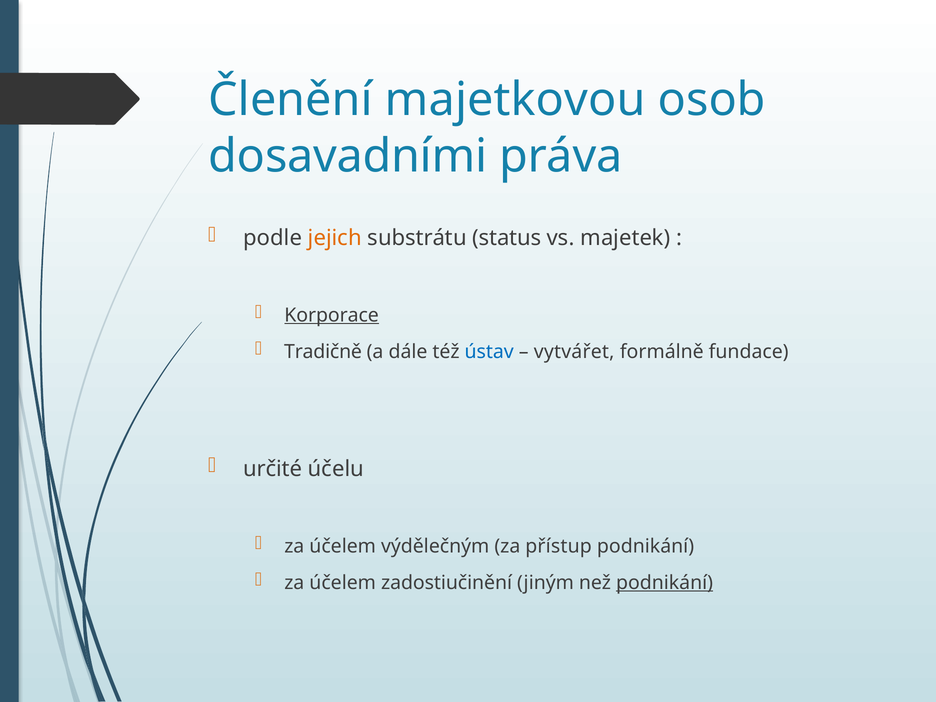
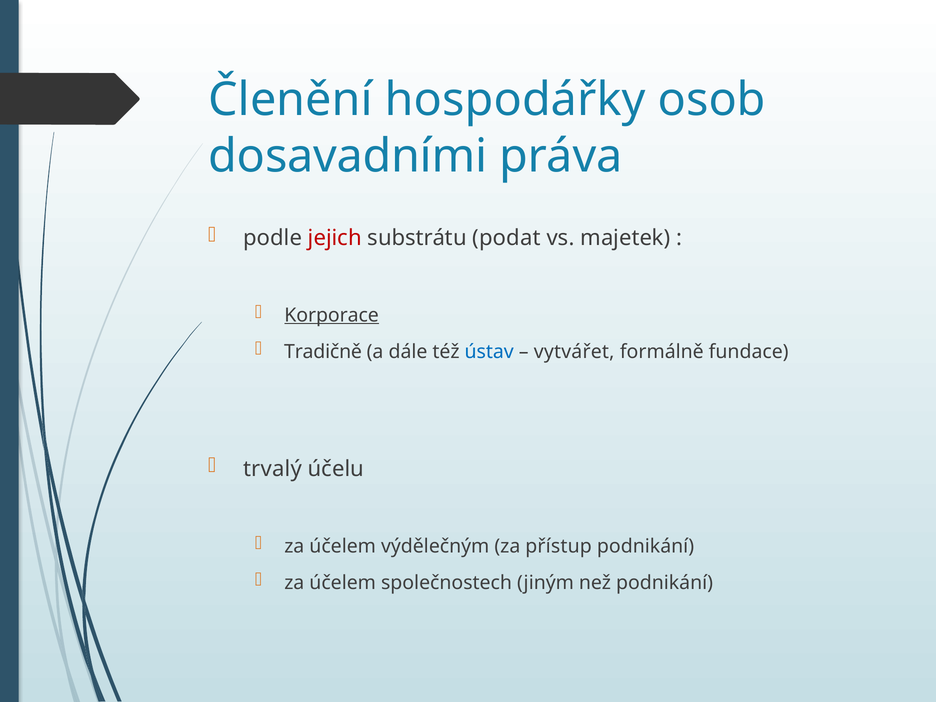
majetkovou: majetkovou -> hospodářky
jejich colour: orange -> red
status: status -> podat
určité: určité -> trvalý
zadostiučinění: zadostiučinění -> společnostech
podnikání at (665, 583) underline: present -> none
